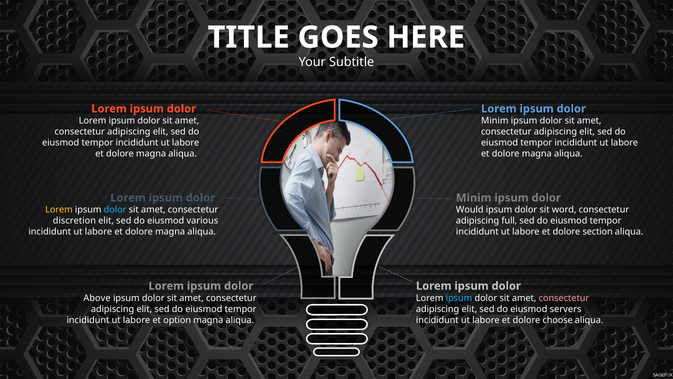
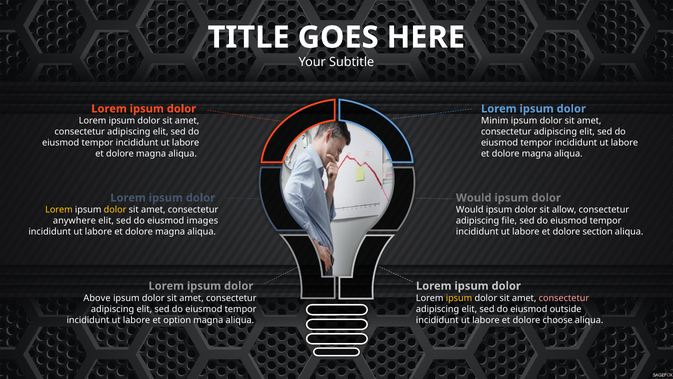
Minim at (474, 198): Minim -> Would
dolor at (115, 210) colour: light blue -> yellow
word: word -> allow
discretion: discretion -> anywhere
various: various -> images
full: full -> file
ipsum at (459, 298) colour: light blue -> yellow
servers: servers -> outside
